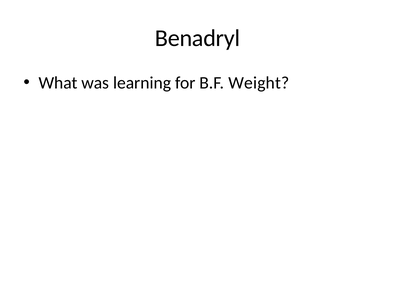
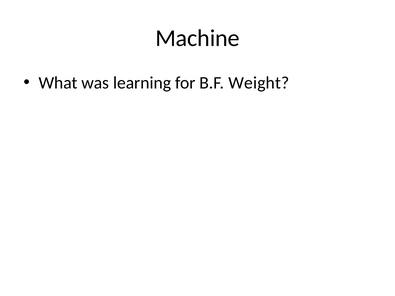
Benadryl: Benadryl -> Machine
